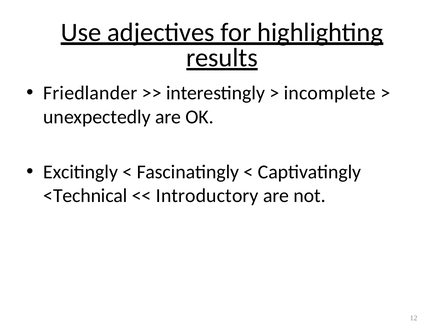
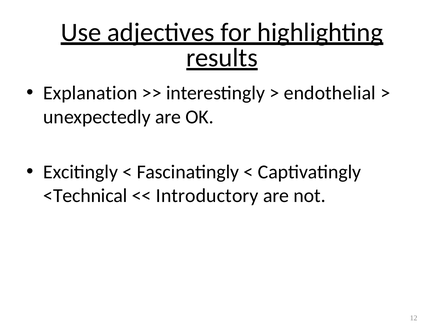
Friedlander: Friedlander -> Explanation
incomplete: incomplete -> endothelial
